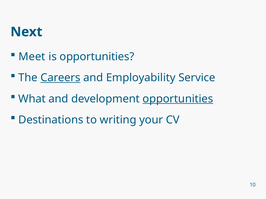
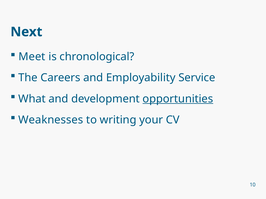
is opportunities: opportunities -> chronological
Careers underline: present -> none
Destinations: Destinations -> Weaknesses
